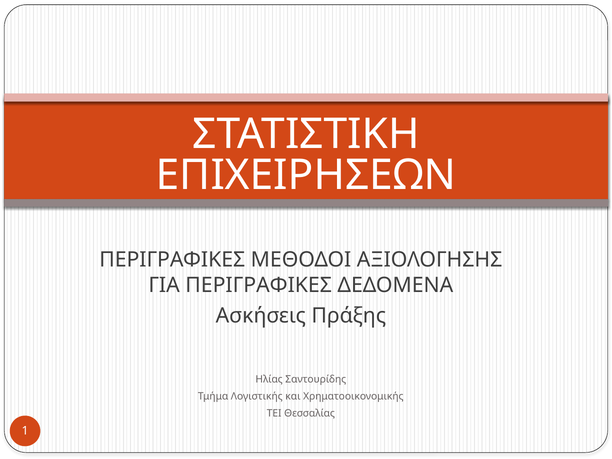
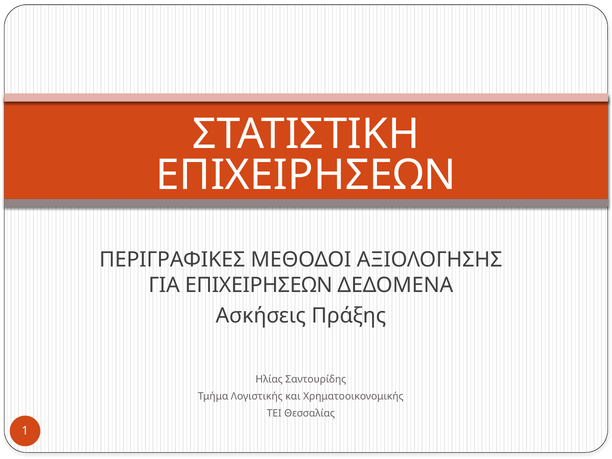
ΓΙΑ ΠΕΡΙΓΡΑΦΙΚΕΣ: ΠΕΡΙΓΡΑΦΙΚΕΣ -> ΕΠΙΧΕΙΡΗΣΕΩΝ
